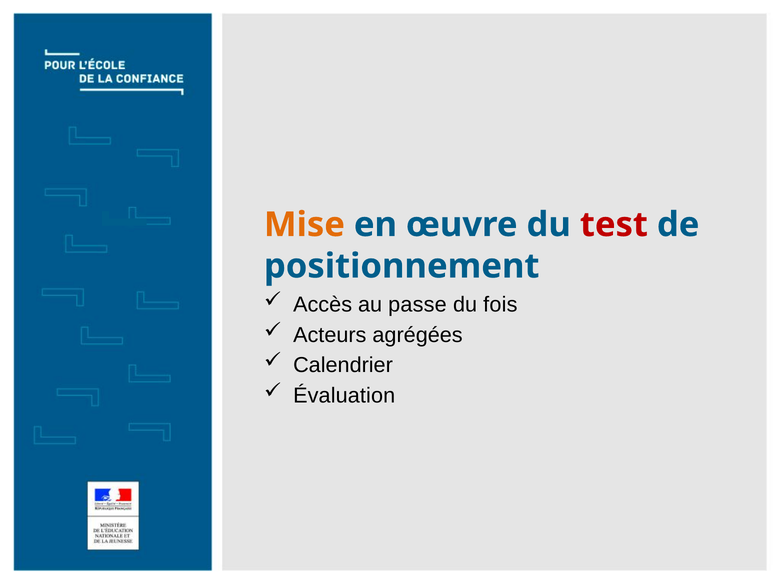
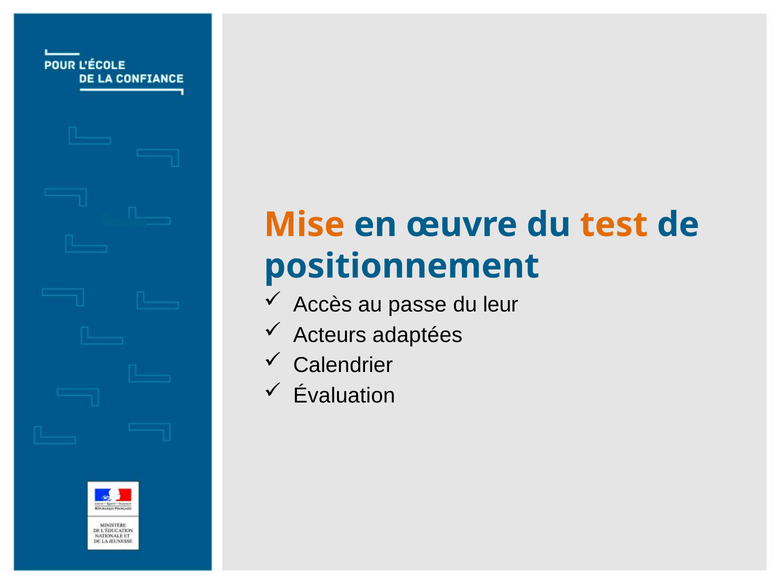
test colour: red -> orange
fois: fois -> leur
agrégées: agrégées -> adaptées
